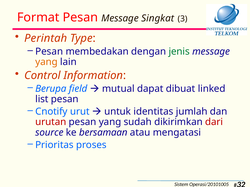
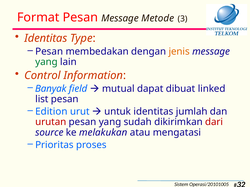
Singkat: Singkat -> Metode
Perintah at (46, 38): Perintah -> Identitas
jenis colour: green -> orange
yang at (47, 62) colour: orange -> green
Berupa: Berupa -> Banyak
Cnotify: Cnotify -> Edition
bersamaan: bersamaan -> melakukan
